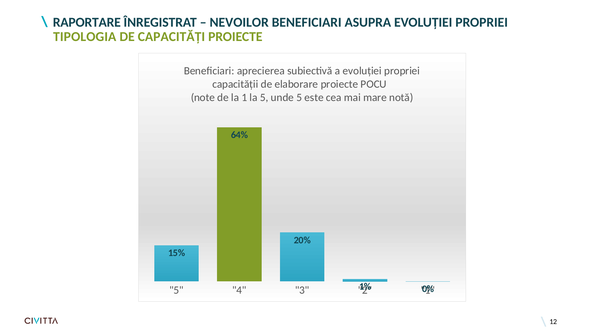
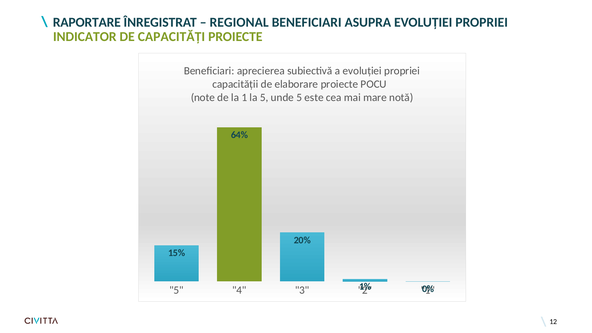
NEVOILOR: NEVOILOR -> REGIONAL
TIPOLOGIA: TIPOLOGIA -> INDICATOR
